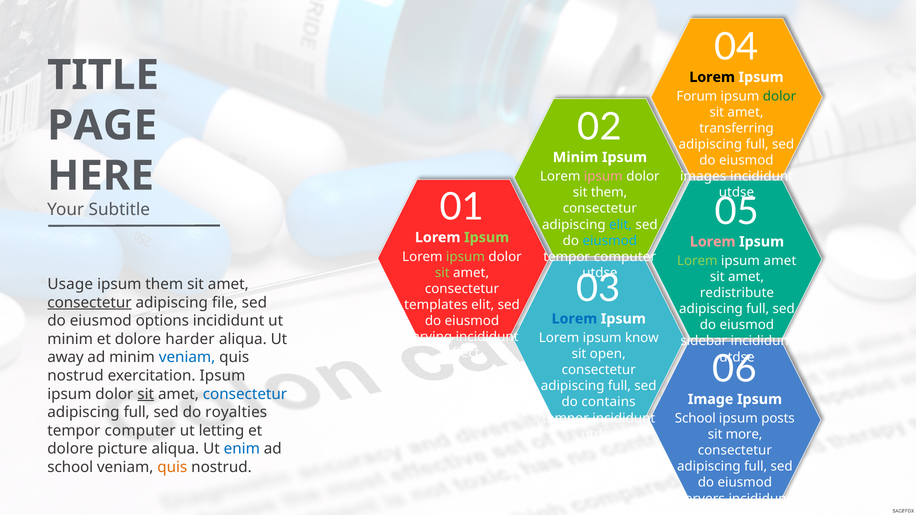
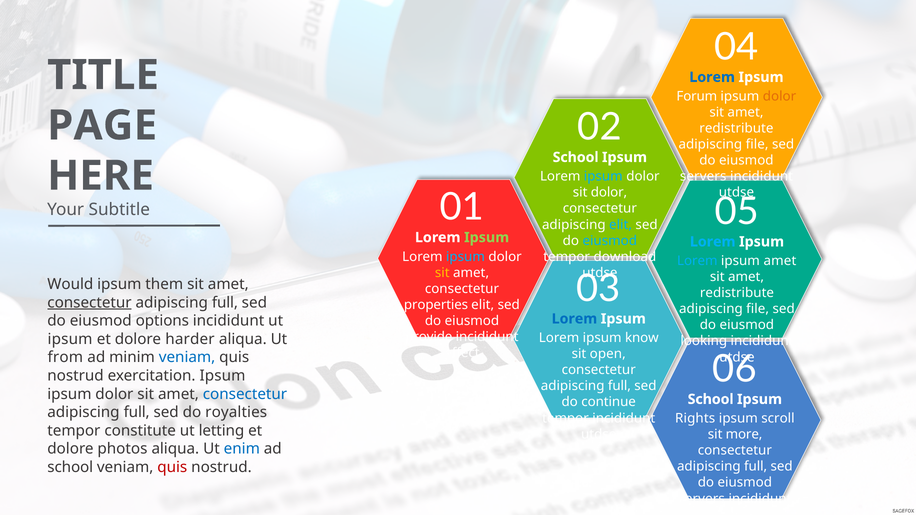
Lorem at (712, 77) colour: black -> blue
dolor at (780, 96) colour: green -> orange
transferring at (736, 128): transferring -> redistribute
full at (757, 145): full -> file
Minim at (576, 157): Minim -> School
ipsum at (603, 177) colour: pink -> light blue
images at (703, 177): images -> servers
sit them: them -> dolor
Lorem at (713, 242) colour: pink -> light blue
ipsum at (465, 257) colour: light green -> light blue
computer at (625, 257): computer -> download
Lorem at (697, 261) colour: light green -> light blue
sit at (442, 273) colour: light green -> yellow
Usage: Usage -> Would
file at (225, 303): file -> full
templates: templates -> properties
full at (758, 309): full -> file
varying: varying -> provide
minim at (70, 339): minim -> ipsum
sidebar: sidebar -> looking
away: away -> from
sit at (146, 394) underline: present -> none
Image at (711, 399): Image -> School
contains: contains -> continue
School at (695, 419): School -> Rights
posts: posts -> scroll
computer at (140, 431): computer -> constitute
picture: picture -> photos
quis at (172, 467) colour: orange -> red
